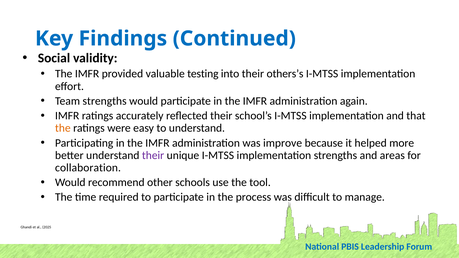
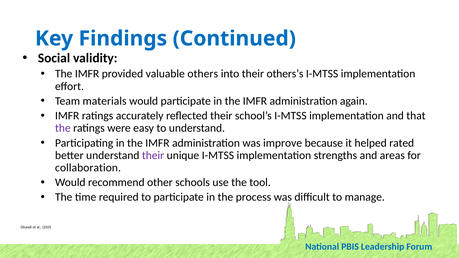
testing: testing -> others
Team strengths: strengths -> materials
the at (63, 128) colour: orange -> purple
more: more -> rated
